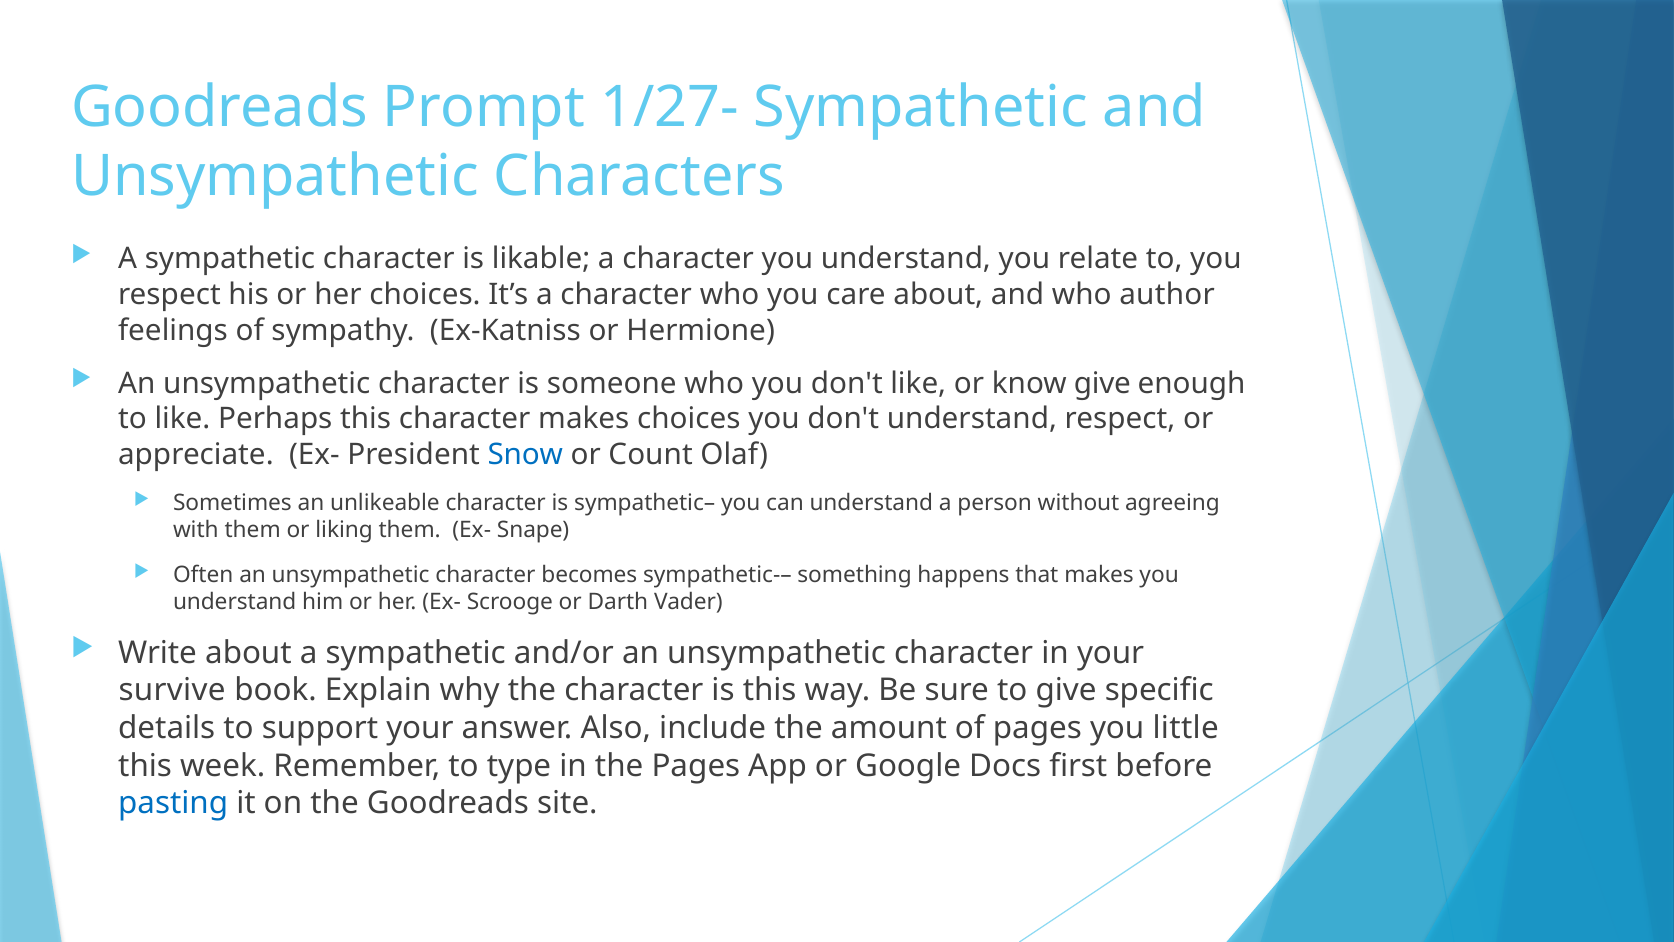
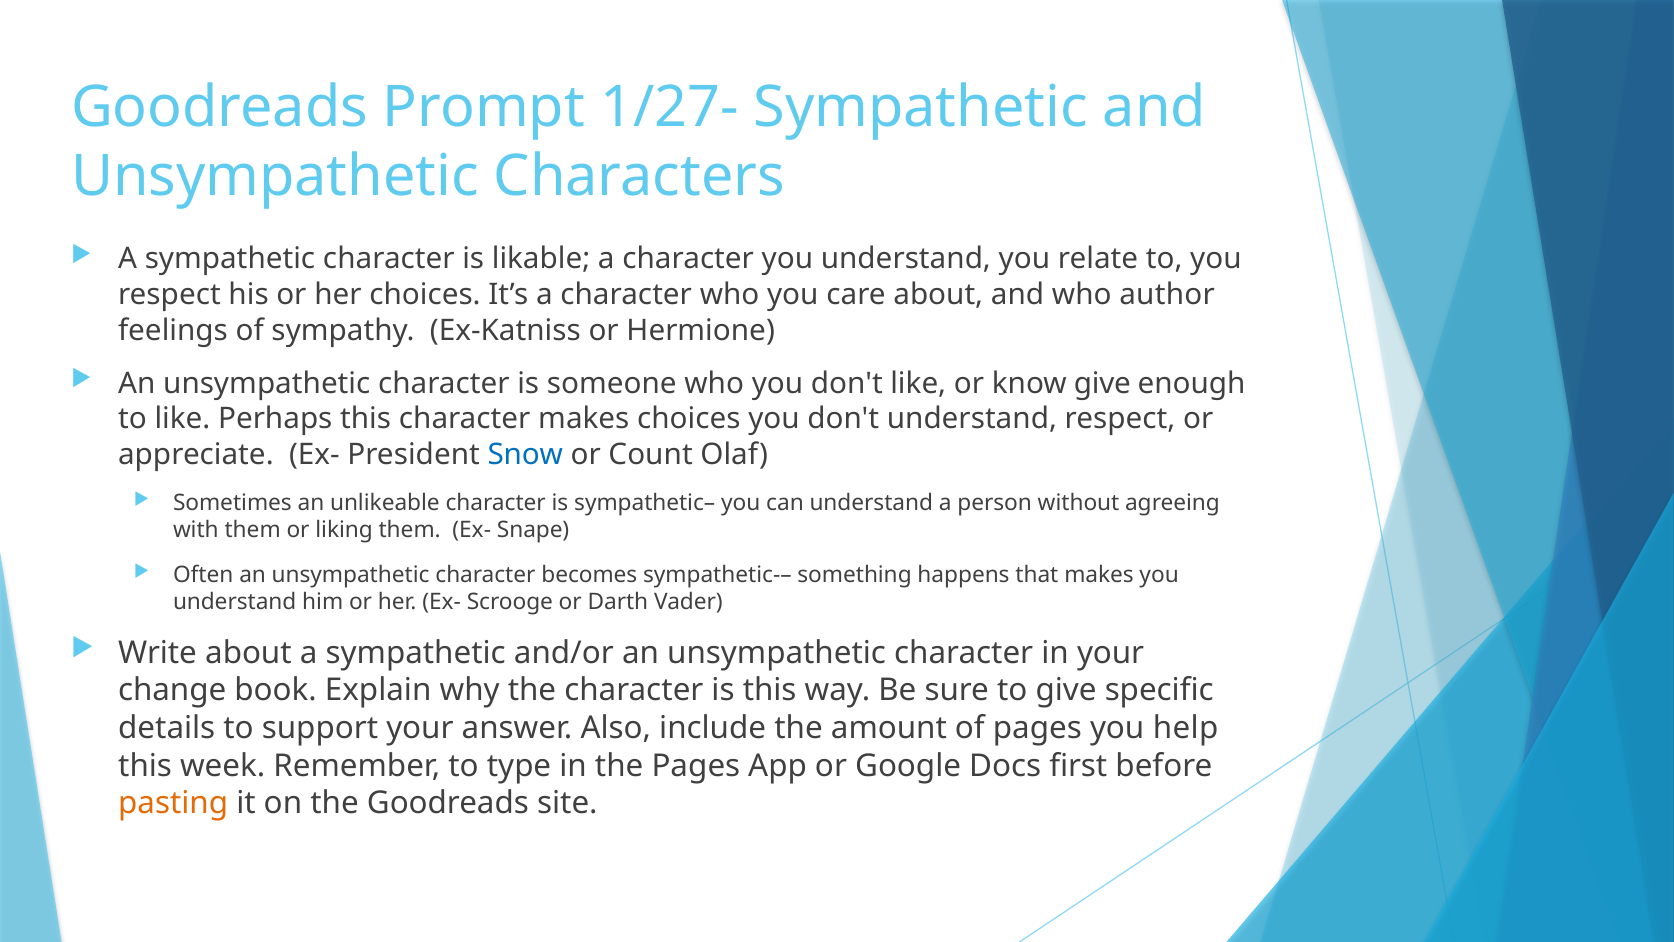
survive: survive -> change
little: little -> help
pasting colour: blue -> orange
